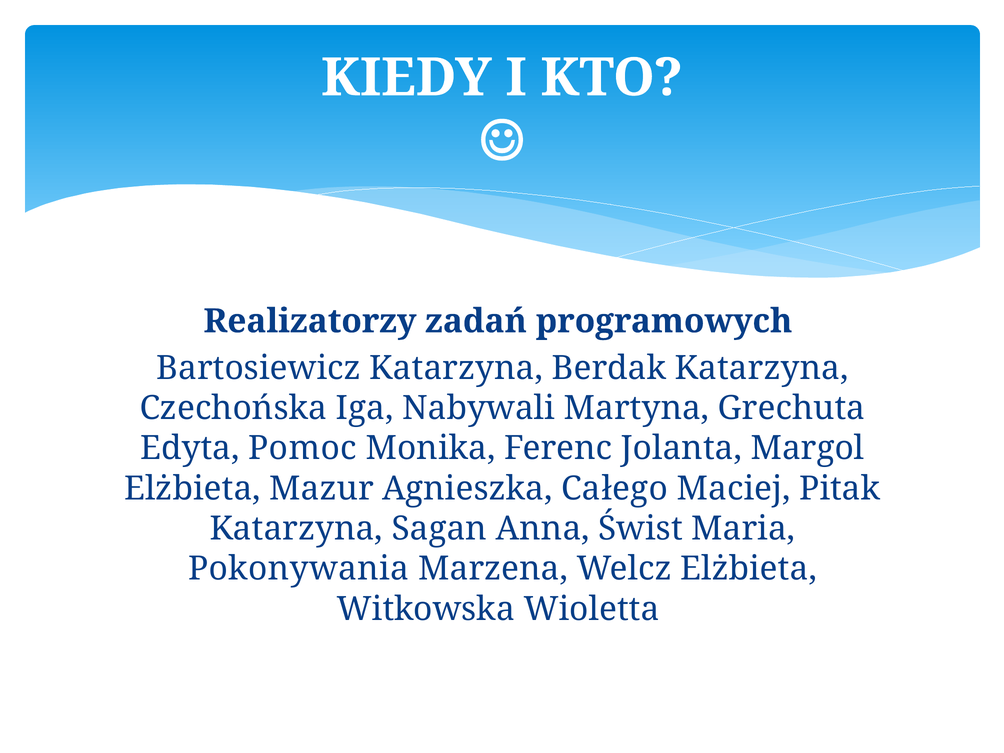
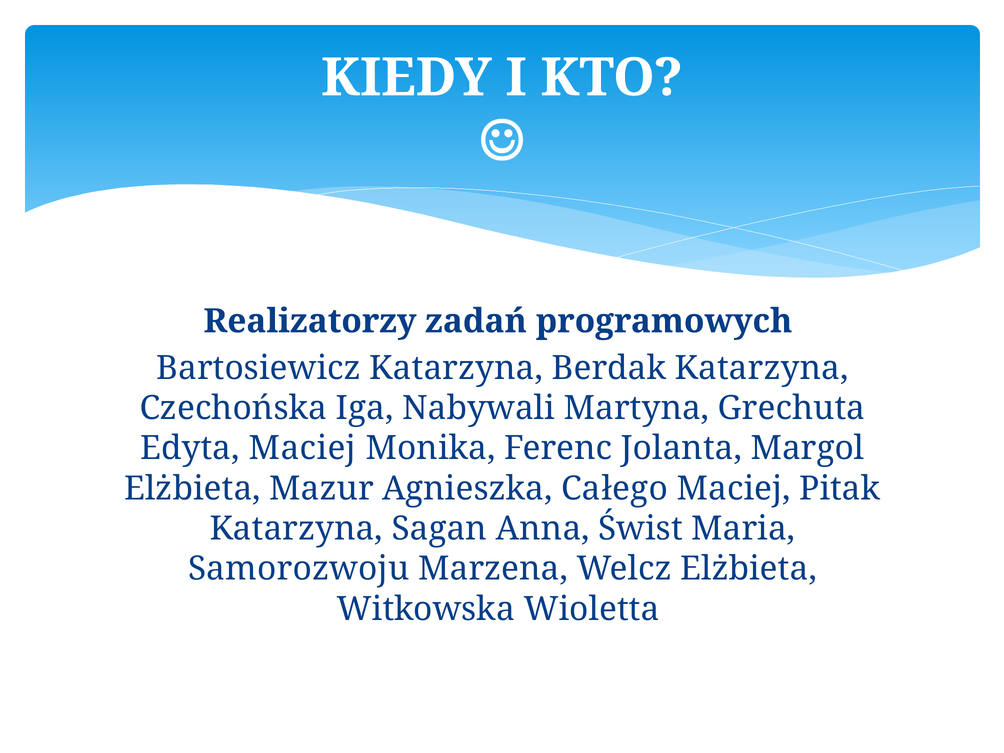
Edyta Pomoc: Pomoc -> Maciej
Pokonywania: Pokonywania -> Samorozwoju
